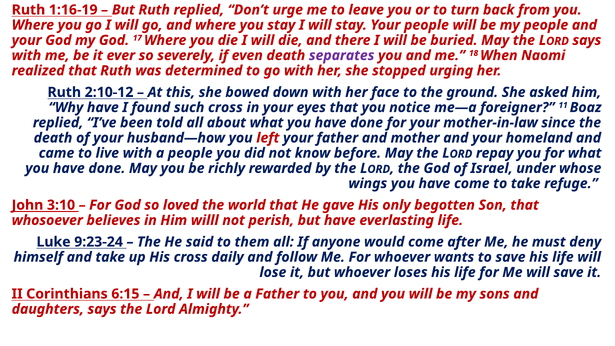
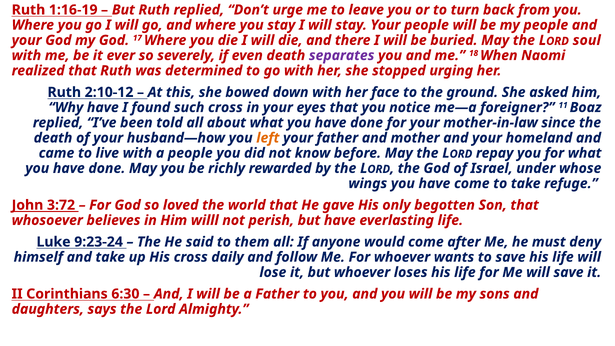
says at (587, 40): says -> soul
left colour: red -> orange
3:10: 3:10 -> 3:72
6:15: 6:15 -> 6:30
